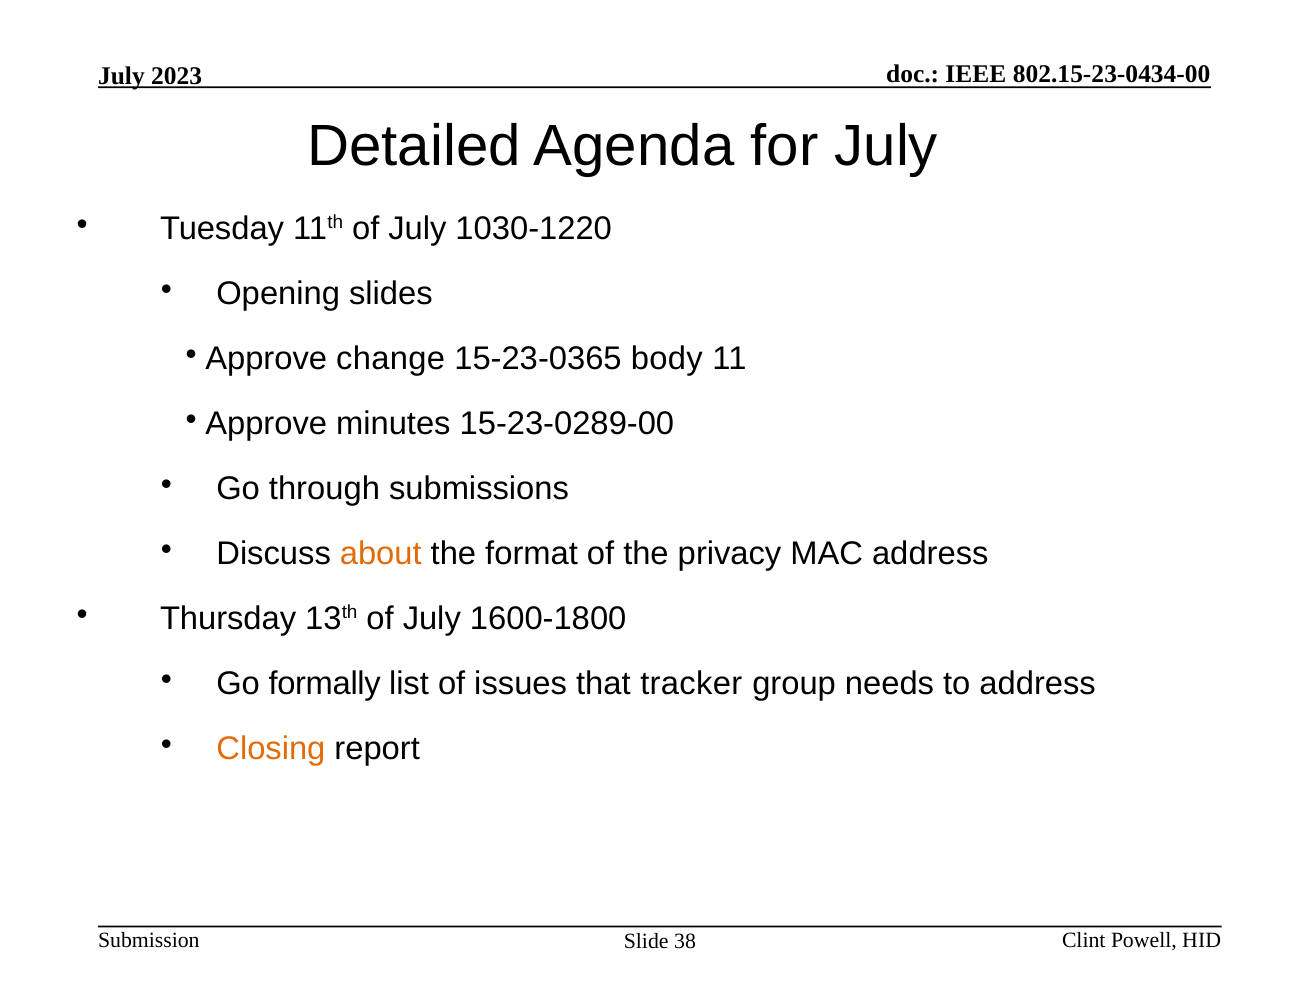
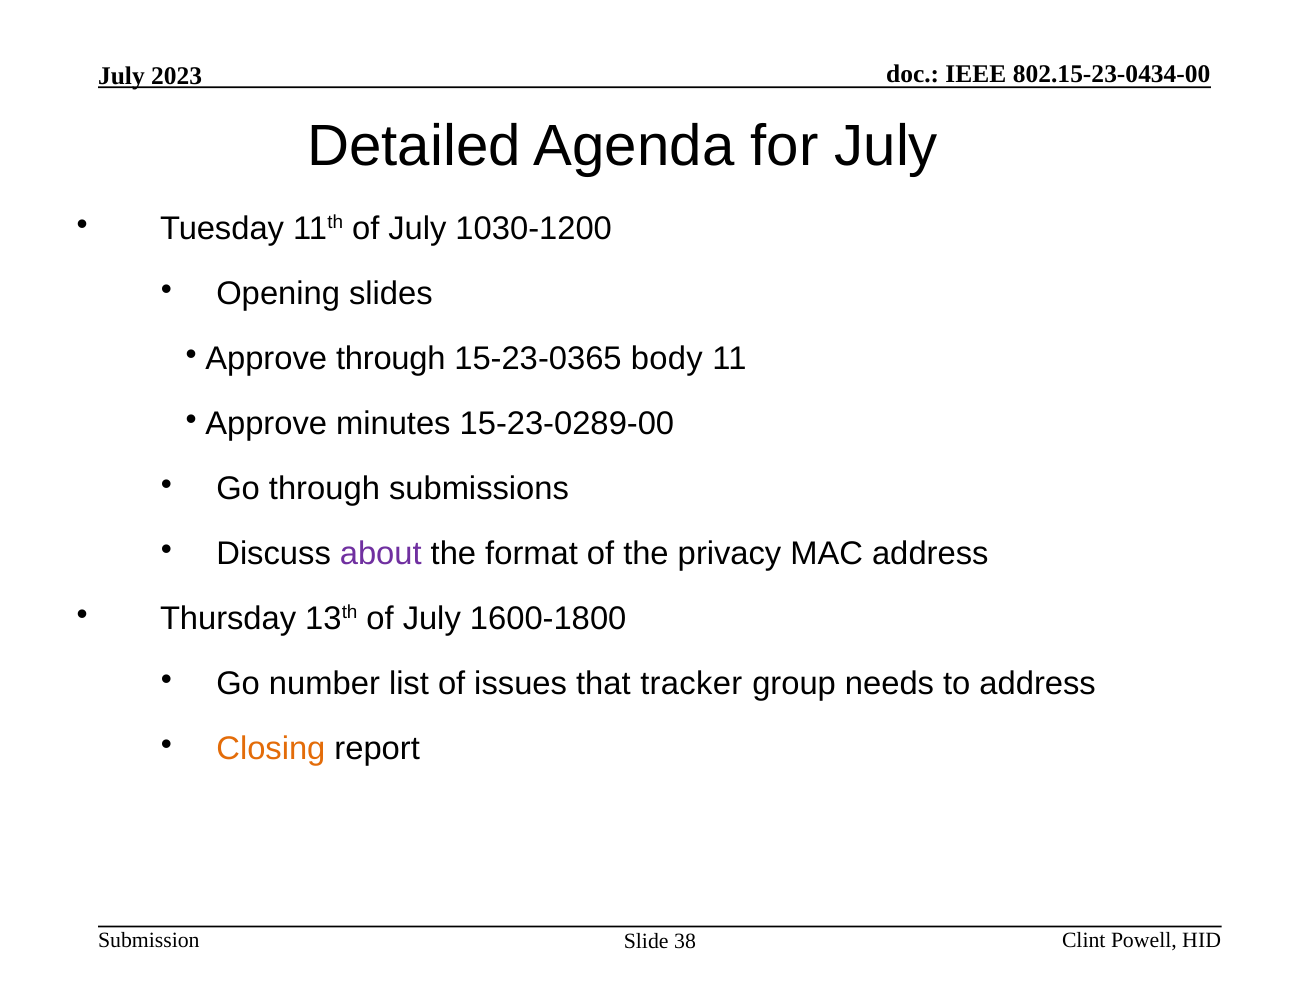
1030-1220: 1030-1220 -> 1030-1200
Approve change: change -> through
about colour: orange -> purple
formally: formally -> number
